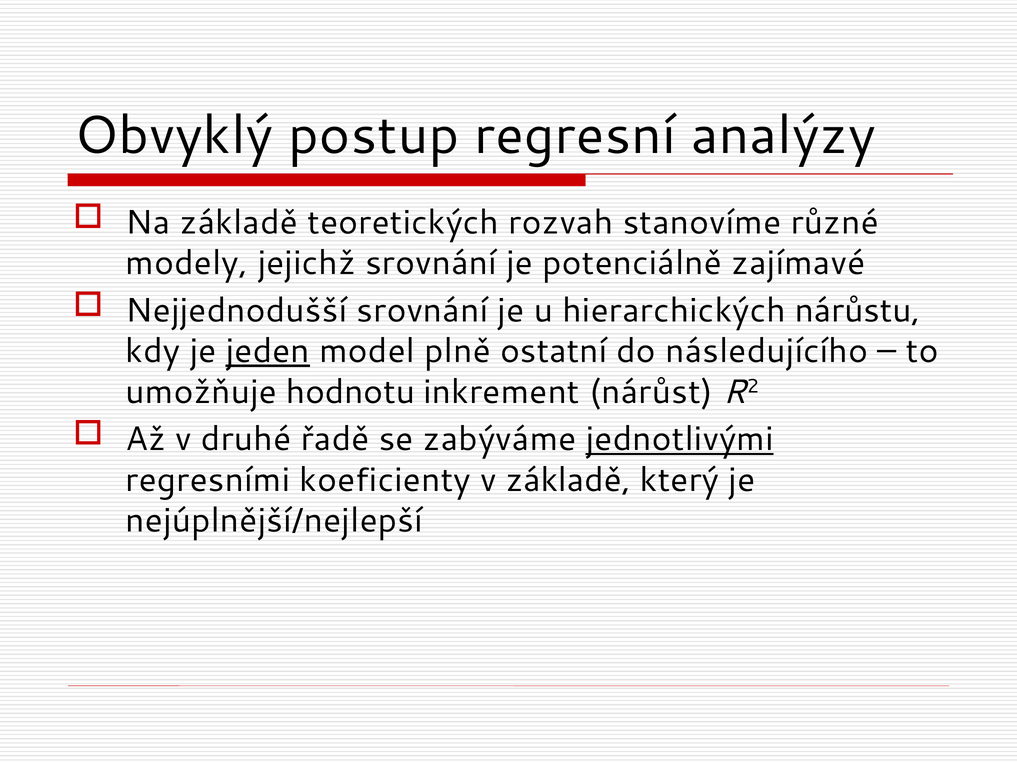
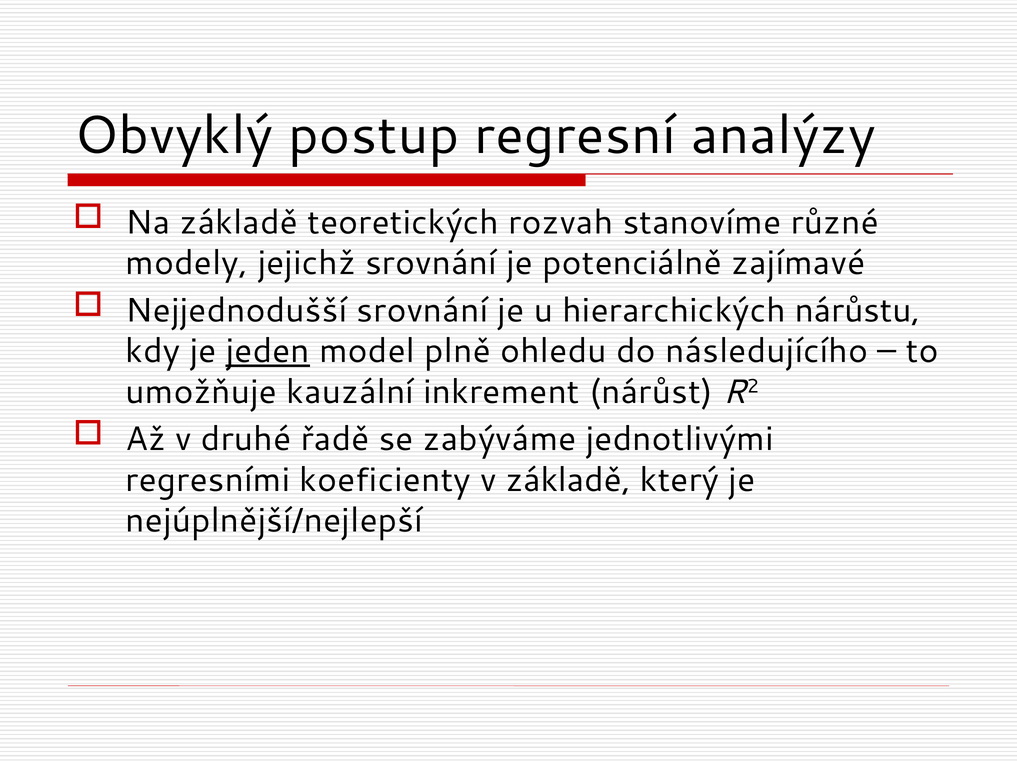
ostatní: ostatní -> ohledu
hodnotu: hodnotu -> kauzální
jednotlivými underline: present -> none
